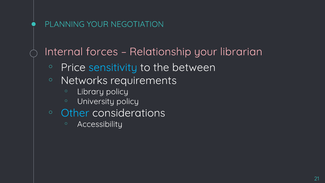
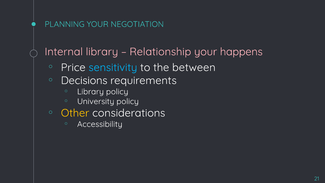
Internal forces: forces -> library
librarian: librarian -> happens
Networks: Networks -> Decisions
Other colour: light blue -> yellow
